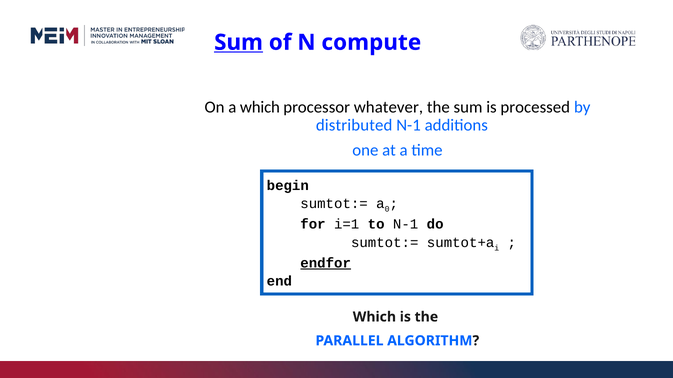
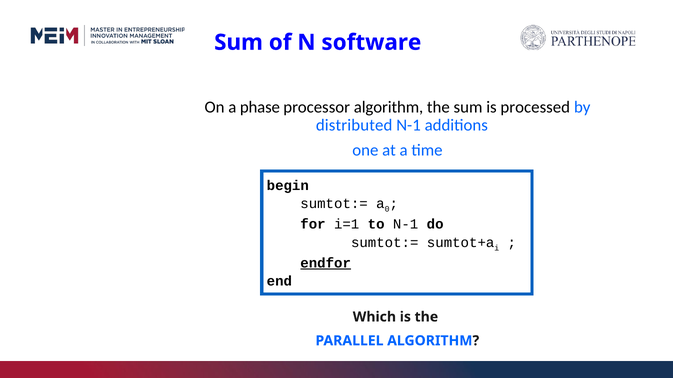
Sum at (239, 42) underline: present -> none
compute: compute -> software
a which: which -> phase
processor whatever: whatever -> algorithm
